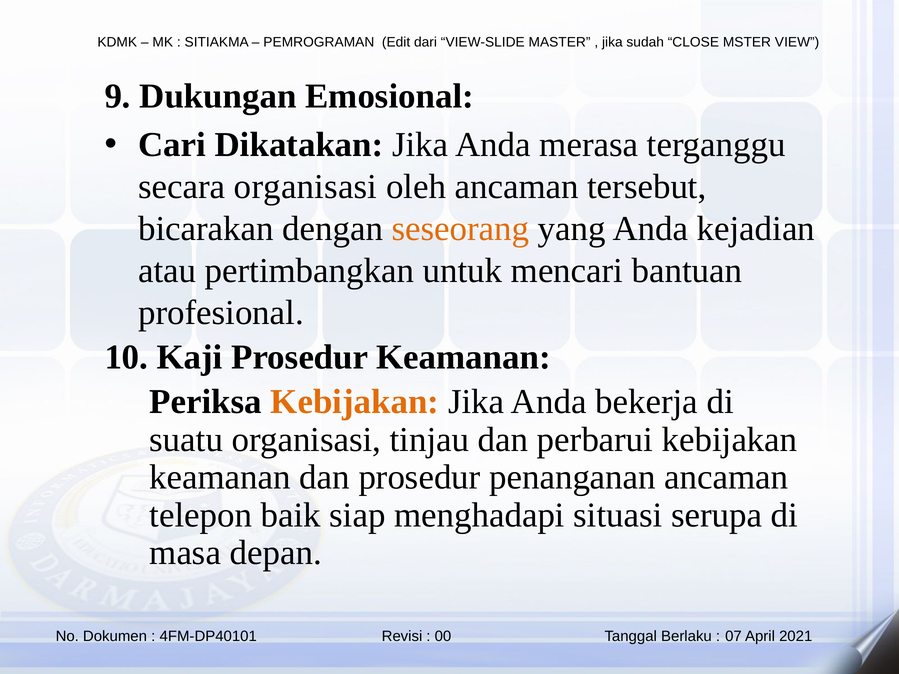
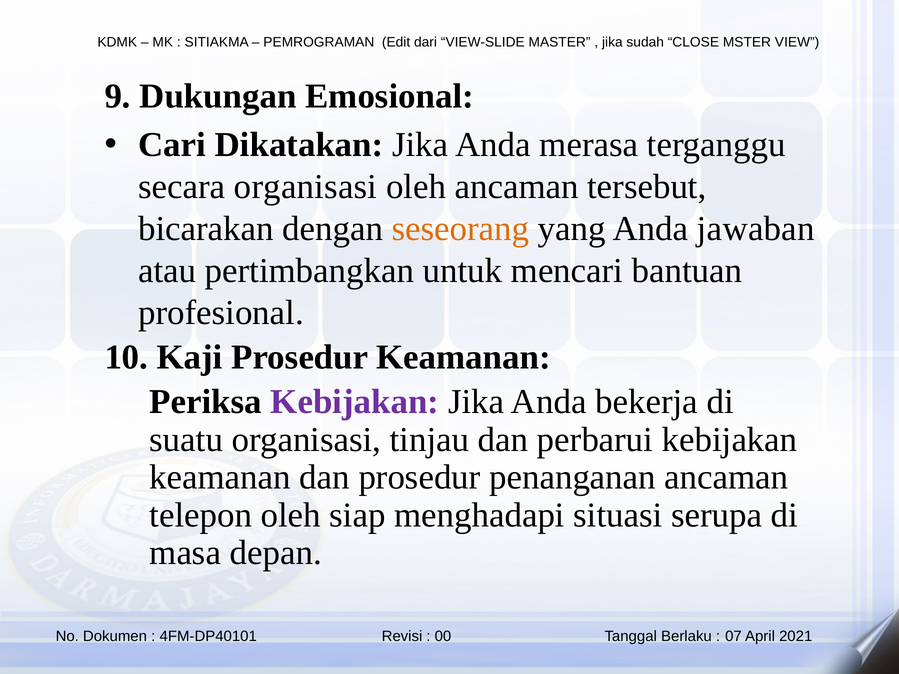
kejadian: kejadian -> jawaban
Kebijakan at (355, 402) colour: orange -> purple
telepon baik: baik -> oleh
